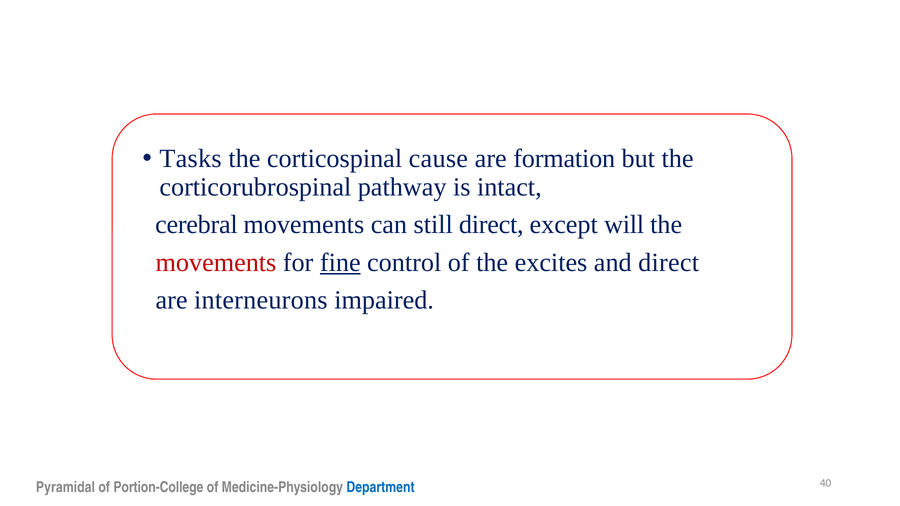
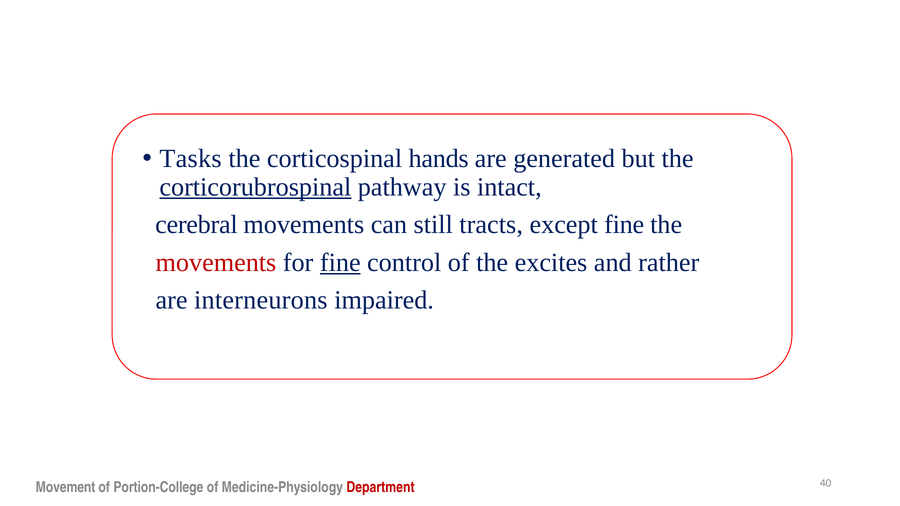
cause: cause -> hands
formation: formation -> generated
corticorubrospinal underline: none -> present
still direct: direct -> tracts
except will: will -> fine
and direct: direct -> rather
Pyramidal: Pyramidal -> Movement
Department colour: blue -> red
